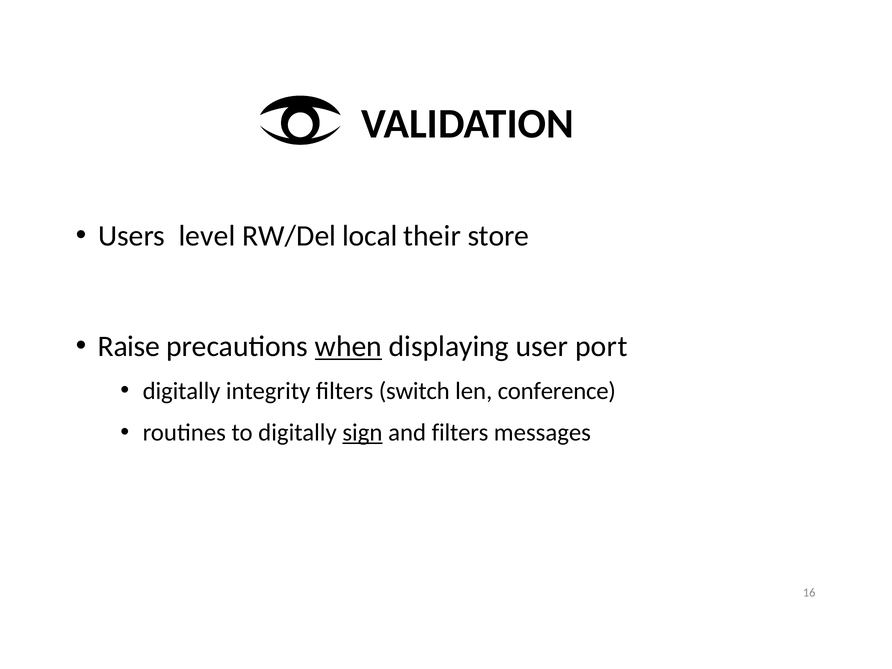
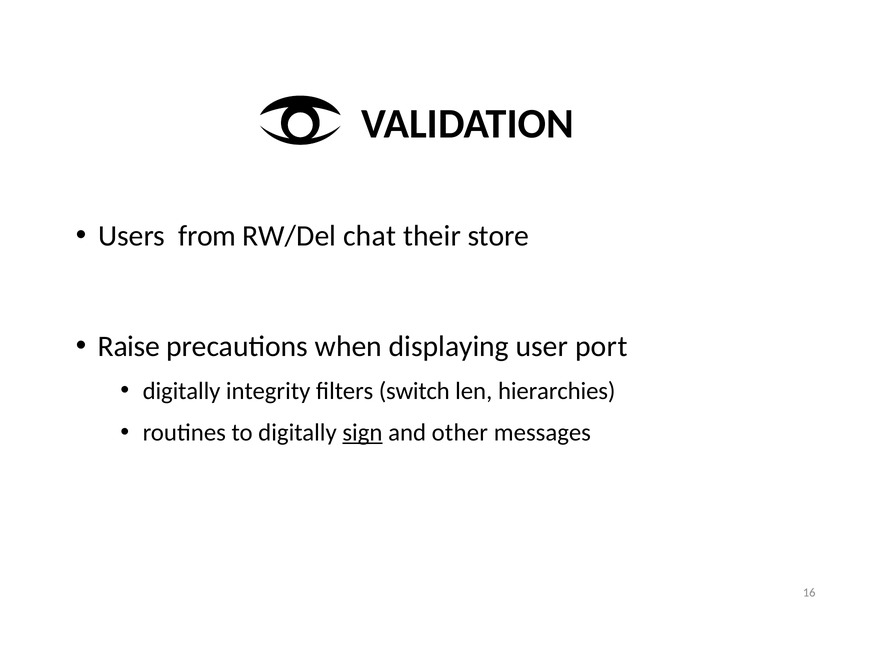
level: level -> from
local: local -> chat
when underline: present -> none
conference: conference -> hierarchies
and filters: filters -> other
